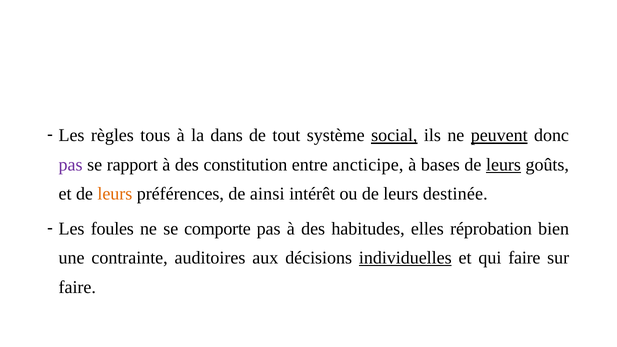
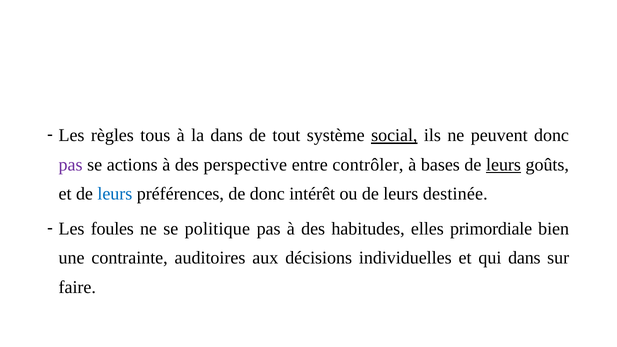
peuvent underline: present -> none
rapport: rapport -> actions
constitution: constitution -> perspective
ancticipe: ancticipe -> contrôler
leurs at (115, 194) colour: orange -> blue
de ainsi: ainsi -> donc
comporte: comporte -> politique
réprobation: réprobation -> primordiale
individuelles underline: present -> none
qui faire: faire -> dans
